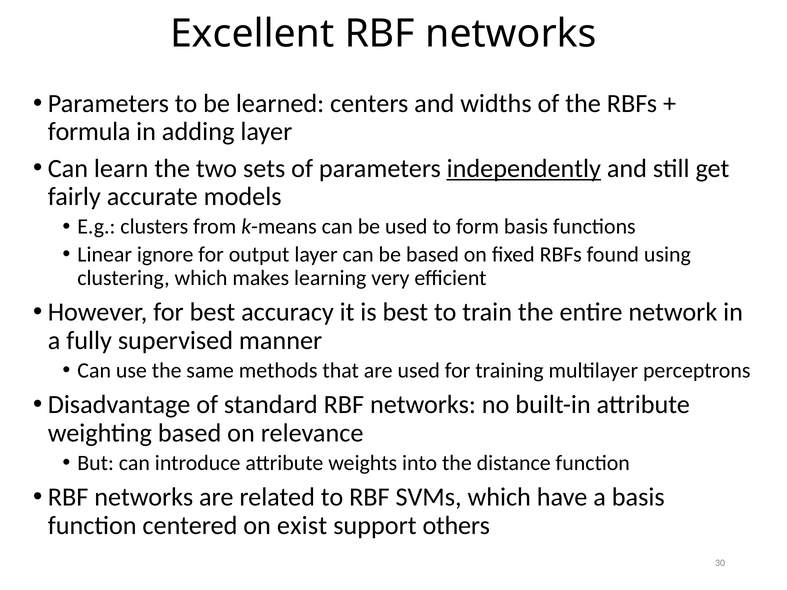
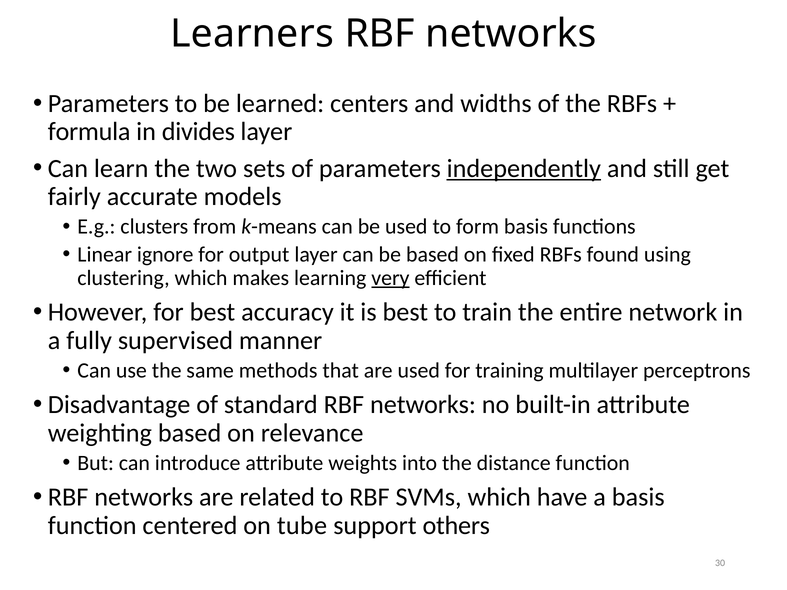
Excellent: Excellent -> Learners
adding: adding -> divides
very underline: none -> present
exist: exist -> tube
